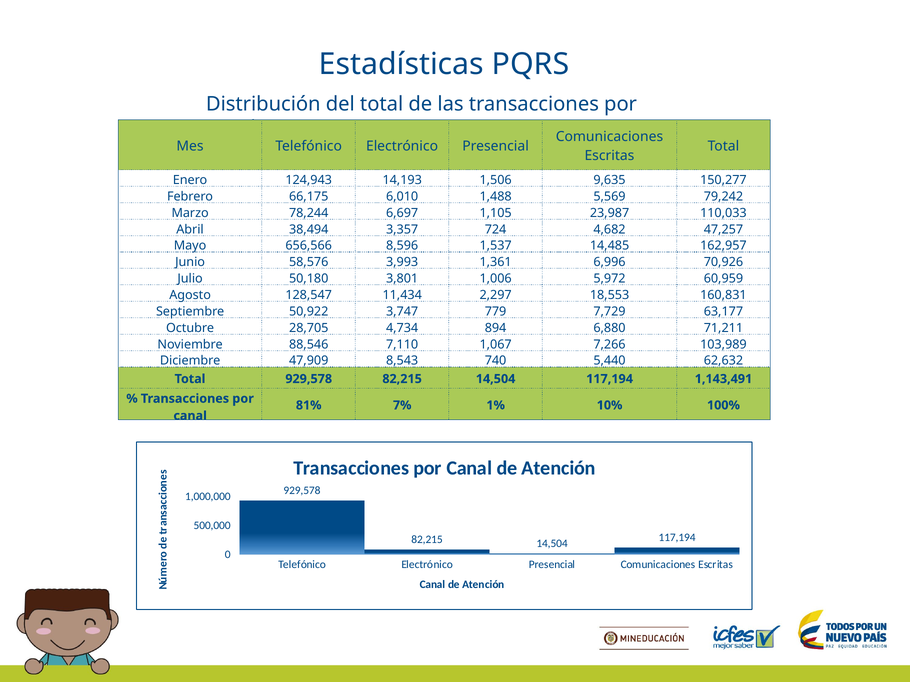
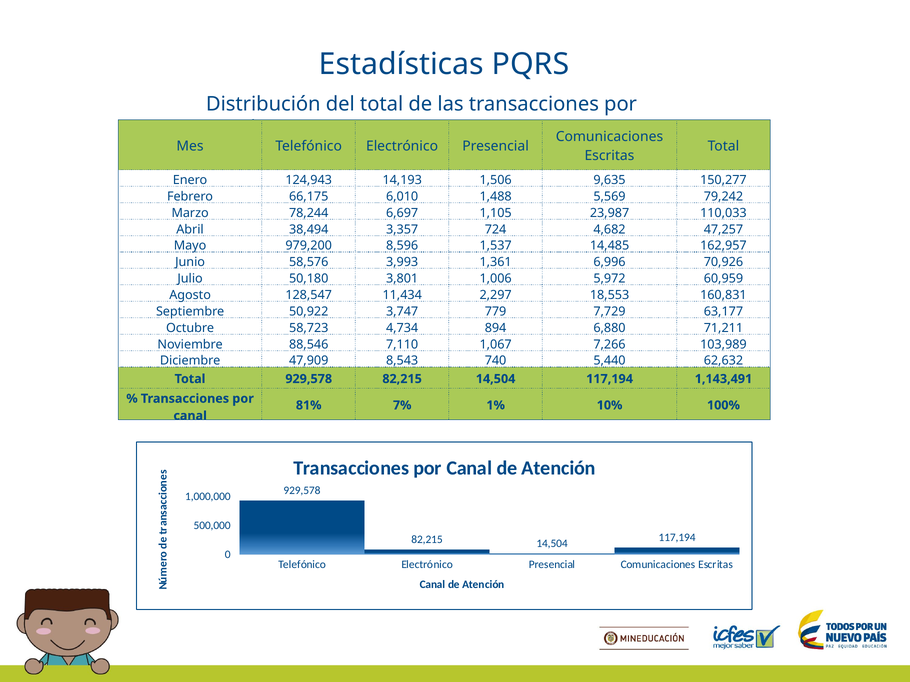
656,566: 656,566 -> 979,200
28,705: 28,705 -> 58,723
